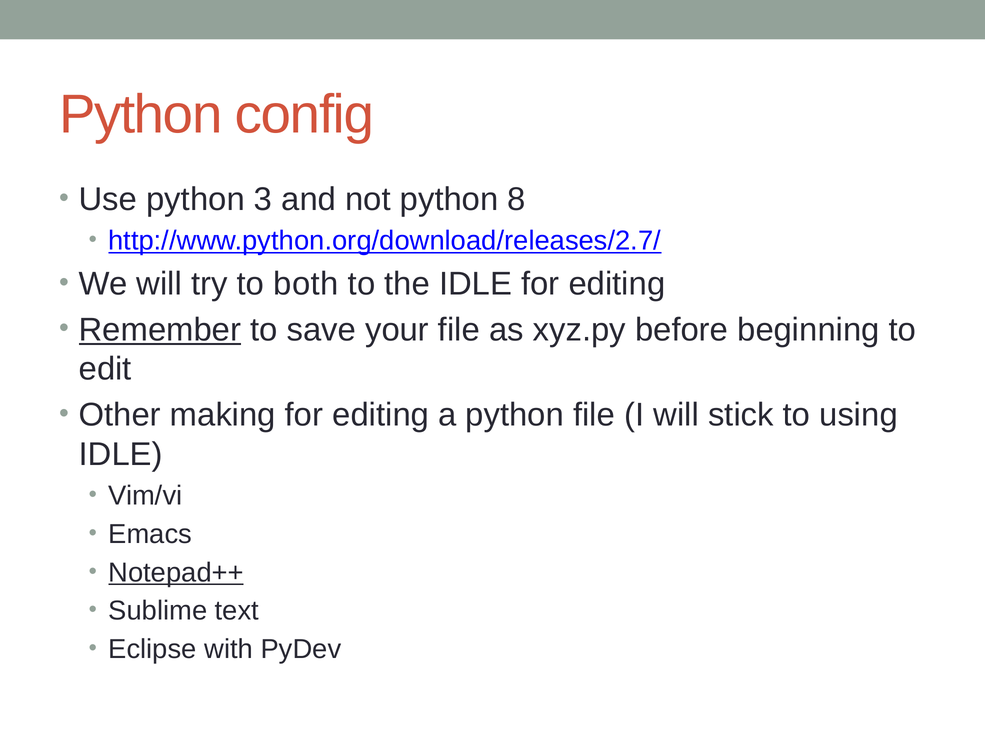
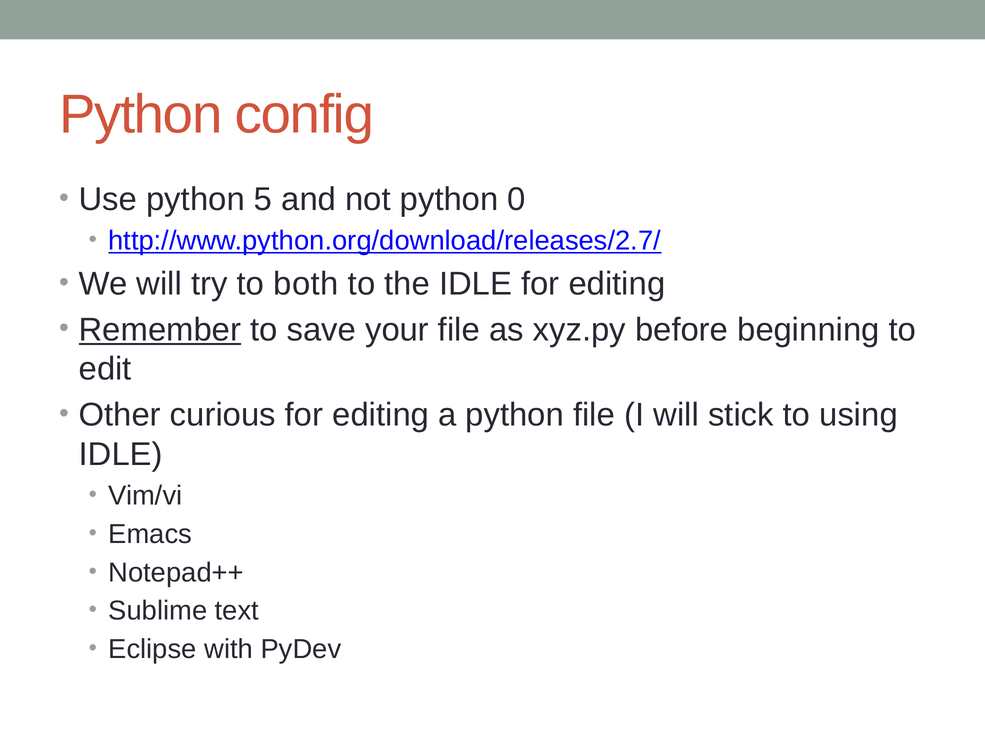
3: 3 -> 5
8: 8 -> 0
making: making -> curious
Notepad++ underline: present -> none
